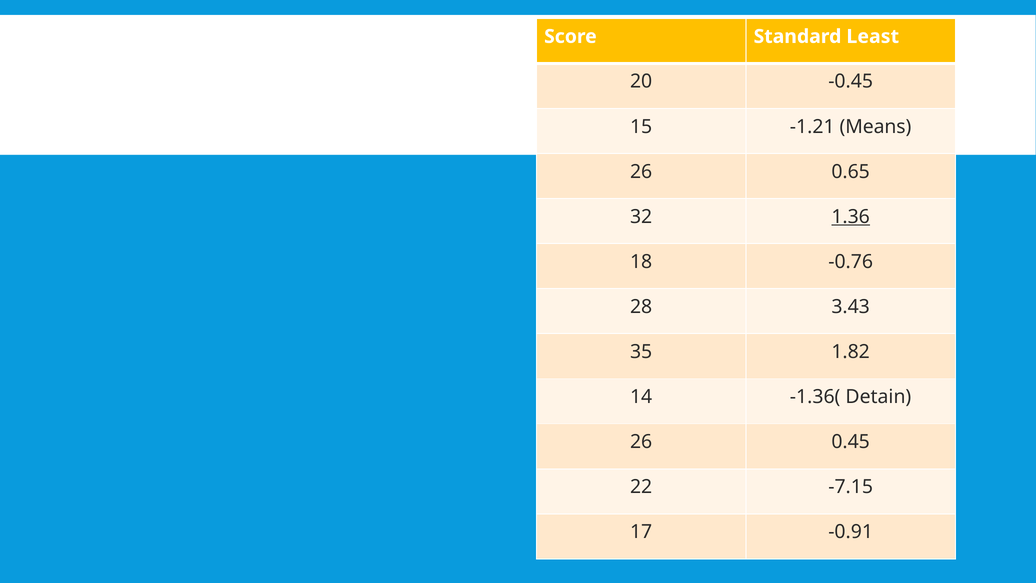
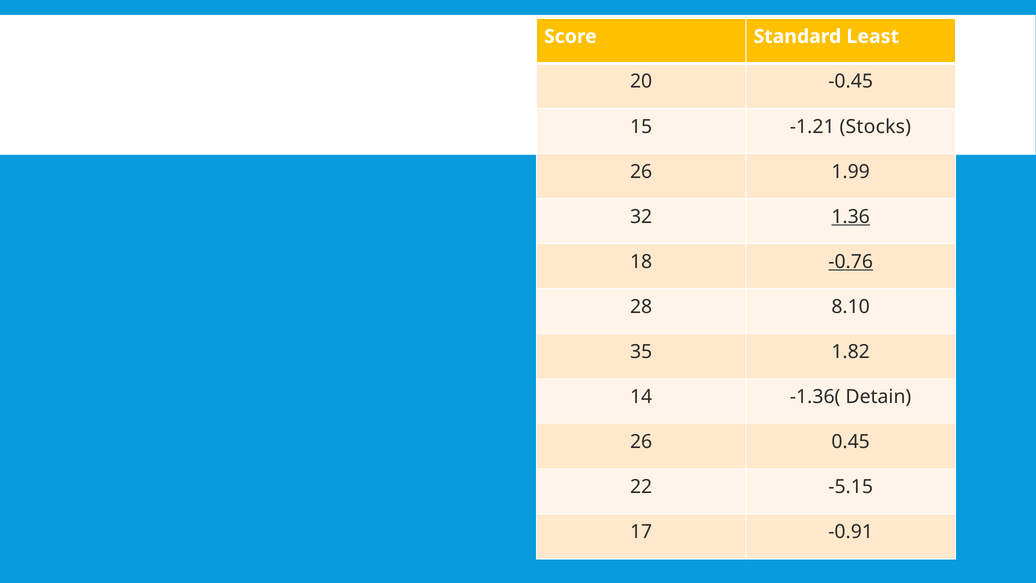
Means: Means -> Stocks
0.65: 0.65 -> 1.99
-0.76 underline: none -> present
3.43: 3.43 -> 8.10
-7.15: -7.15 -> -5.15
